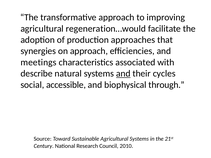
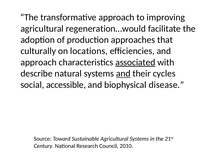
synergies: synergies -> culturally
on approach: approach -> locations
meetings at (39, 62): meetings -> approach
associated underline: none -> present
through: through -> disease
